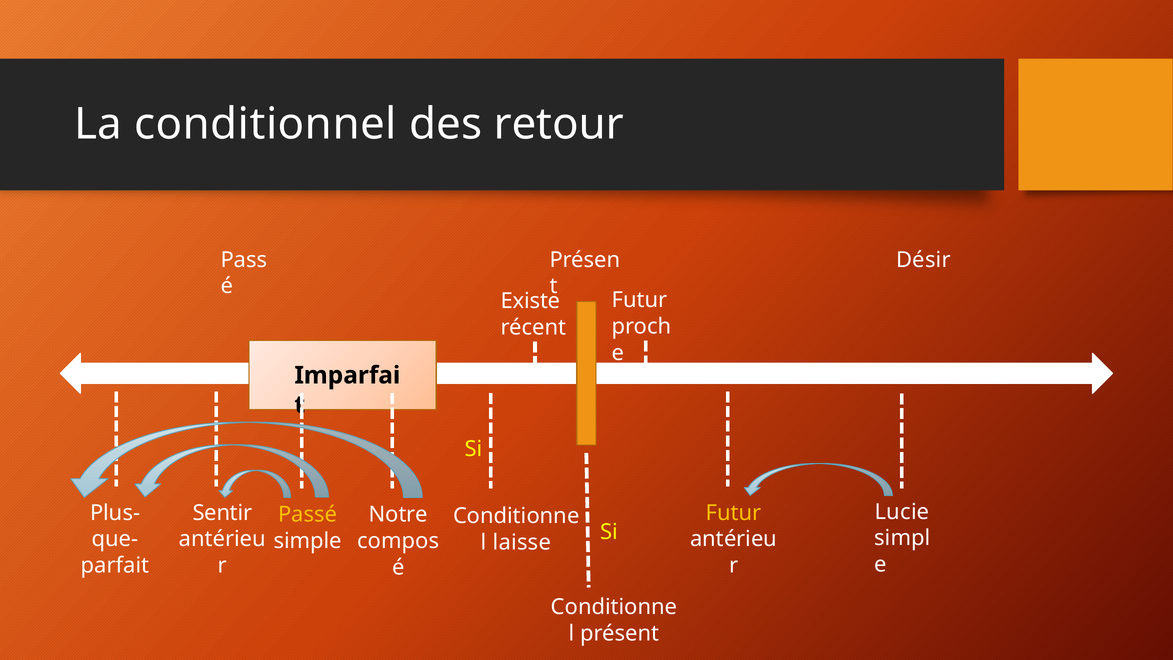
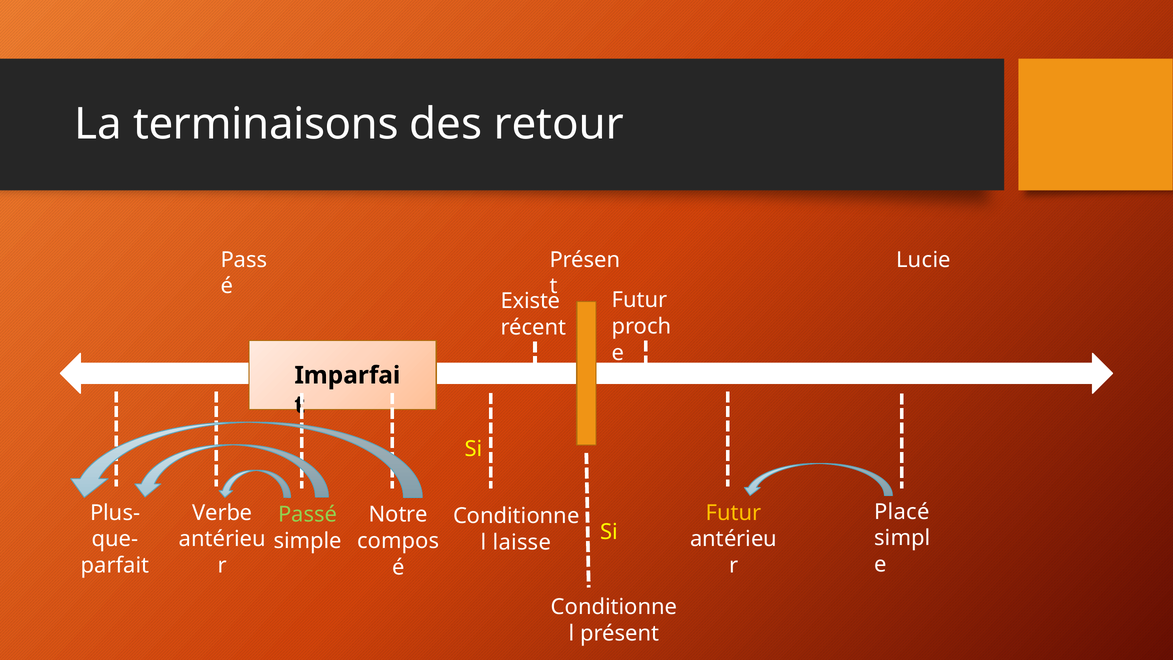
conditionnel: conditionnel -> terminaisons
Désir: Désir -> Lucie
Lucie: Lucie -> Placé
Sentir: Sentir -> Verbe
Passé colour: yellow -> light green
